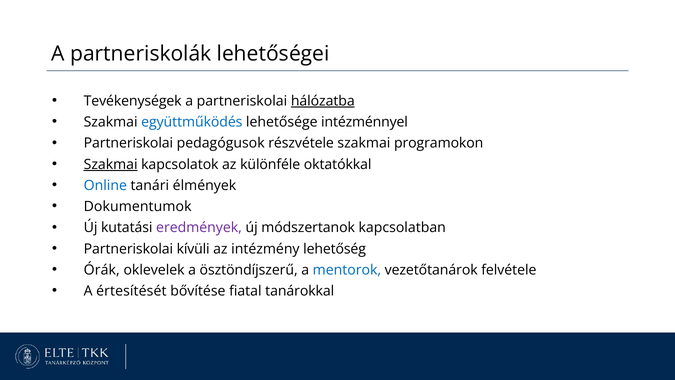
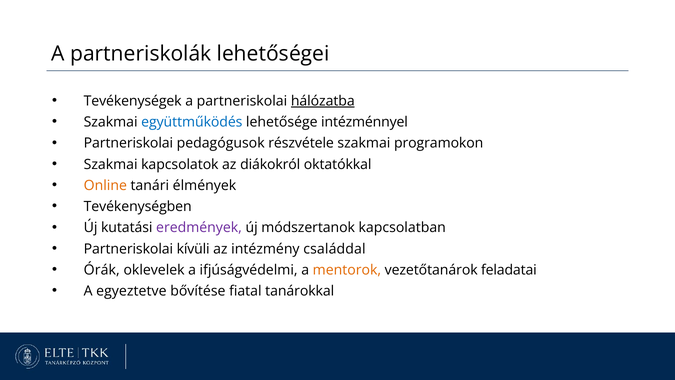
Szakmai at (111, 164) underline: present -> none
különféle: különféle -> diákokról
Online colour: blue -> orange
Dokumentumok: Dokumentumok -> Tevékenységben
lehetőség: lehetőség -> családdal
ösztöndíjszerű: ösztöndíjszerű -> ifjúságvédelmi
mentorok colour: blue -> orange
felvétele: felvétele -> feladatai
értesítését: értesítését -> egyeztetve
